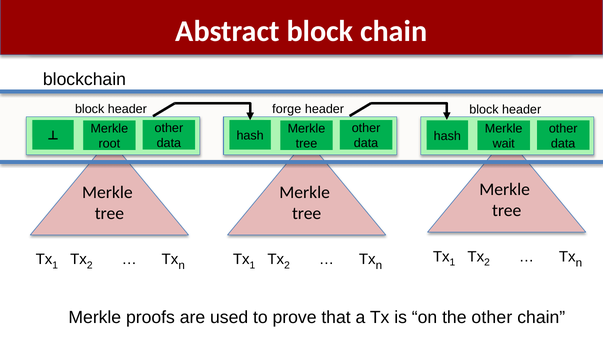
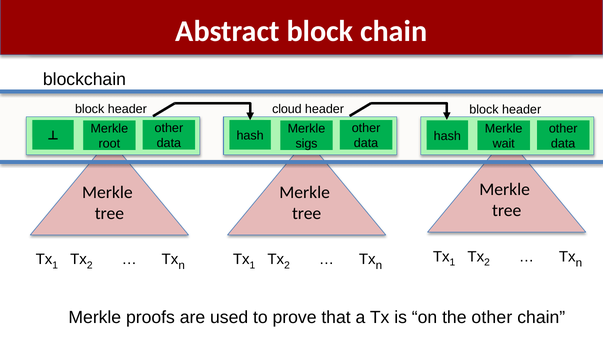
forge: forge -> cloud
tree at (306, 144): tree -> sigs
